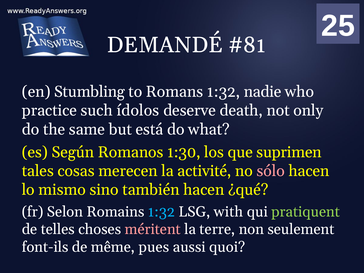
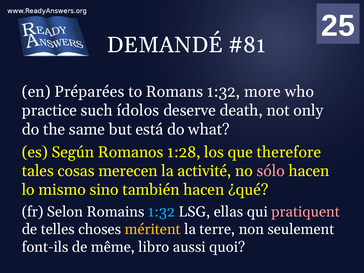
Stumbling: Stumbling -> Préparées
nadie: nadie -> more
1:30: 1:30 -> 1:28
suprimen: suprimen -> therefore
with: with -> ellas
pratiquent colour: light green -> pink
méritent colour: pink -> yellow
pues: pues -> libro
